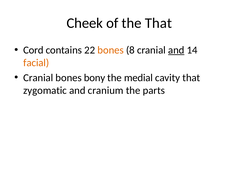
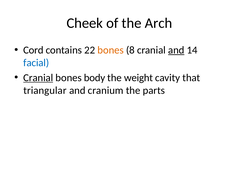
the That: That -> Arch
facial colour: orange -> blue
Cranial at (38, 78) underline: none -> present
bony: bony -> body
medial: medial -> weight
zygomatic: zygomatic -> triangular
